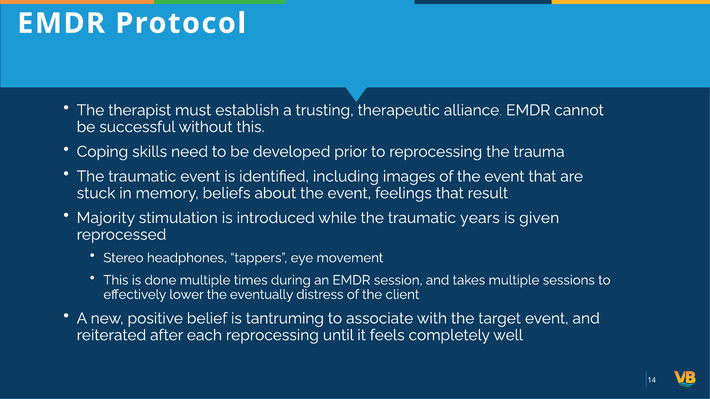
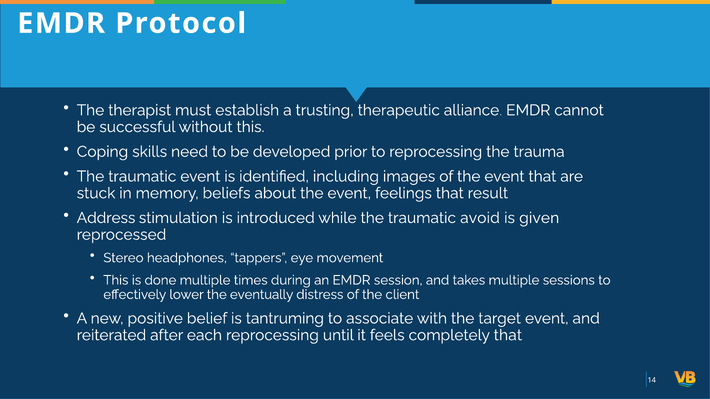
Majority: Majority -> Address
years: years -> avoid
completely well: well -> that
